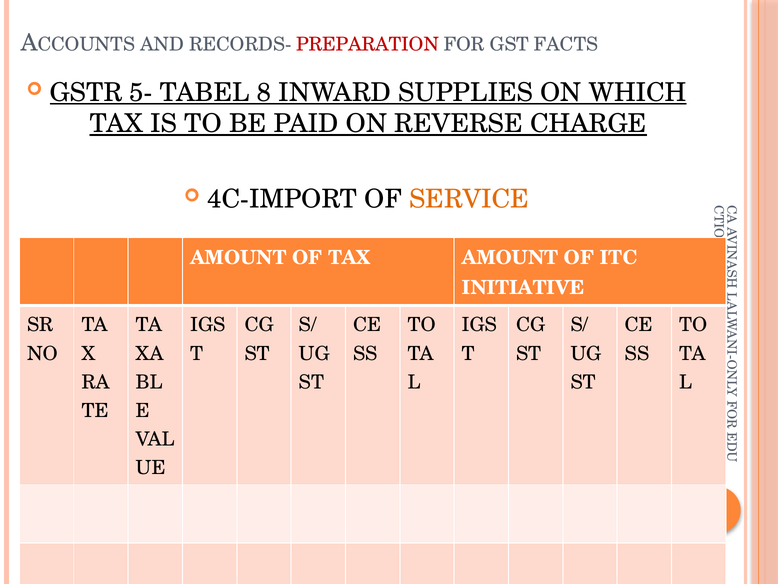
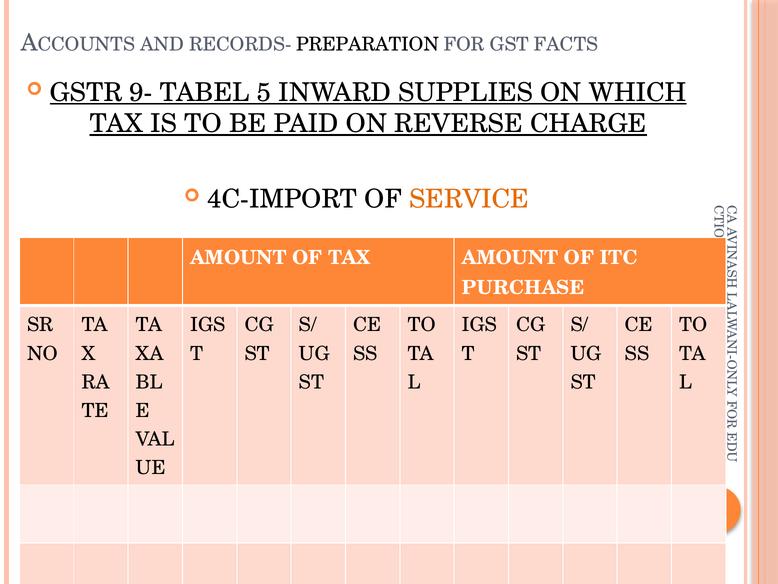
PREPARATION colour: red -> black
5-: 5- -> 9-
8: 8 -> 5
INITIATIVE: INITIATIVE -> PURCHASE
